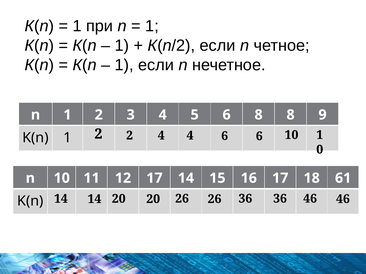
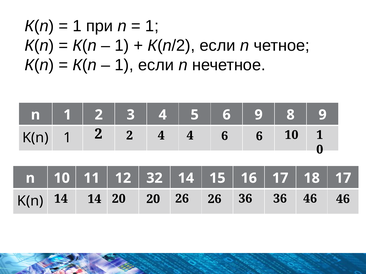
6 8: 8 -> 9
12 17: 17 -> 32
18 61: 61 -> 17
